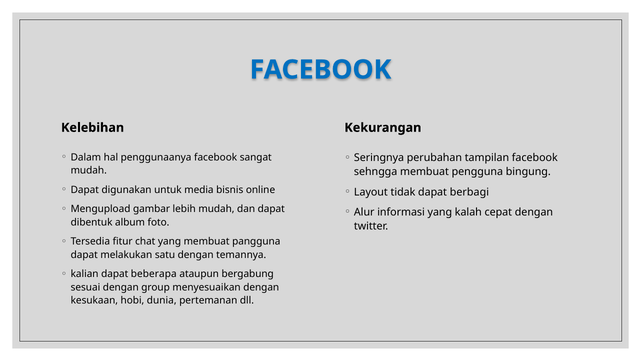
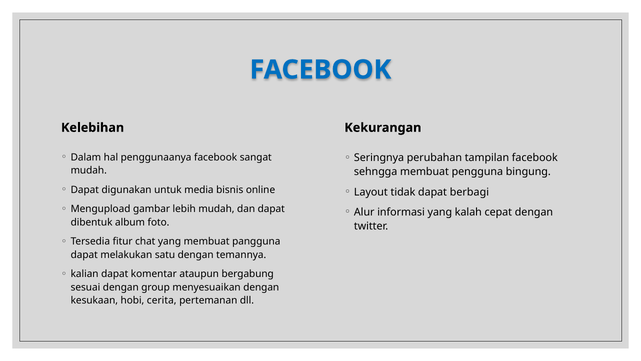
beberapa: beberapa -> komentar
dunia: dunia -> cerita
